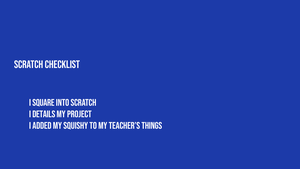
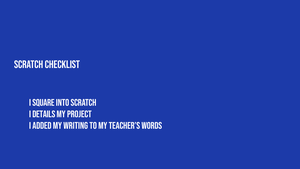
squishy: squishy -> writing
things: things -> words
